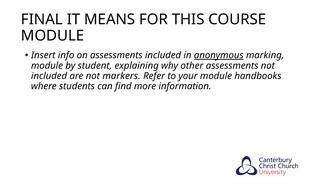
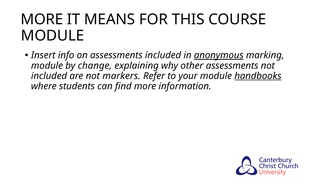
FINAL at (42, 19): FINAL -> MORE
student: student -> change
handbooks underline: none -> present
